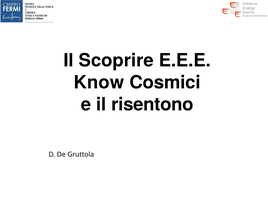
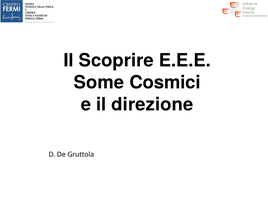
Know: Know -> Some
risentono: risentono -> direzione
